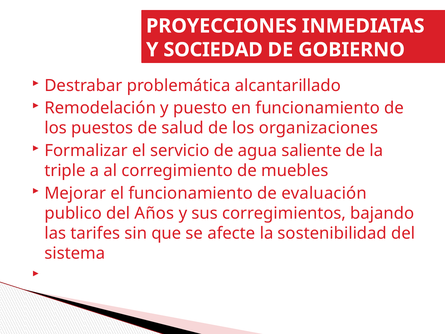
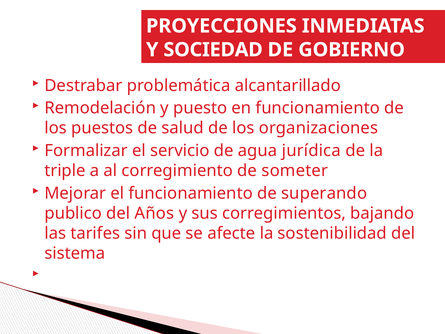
saliente: saliente -> jurídica
muebles: muebles -> someter
evaluación: evaluación -> superando
